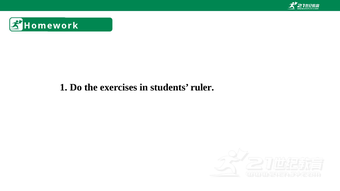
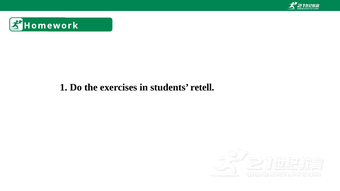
ruler: ruler -> retell
